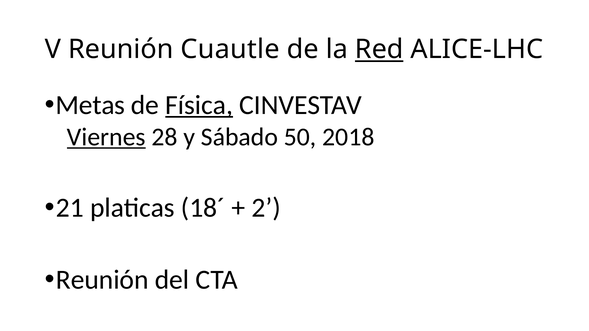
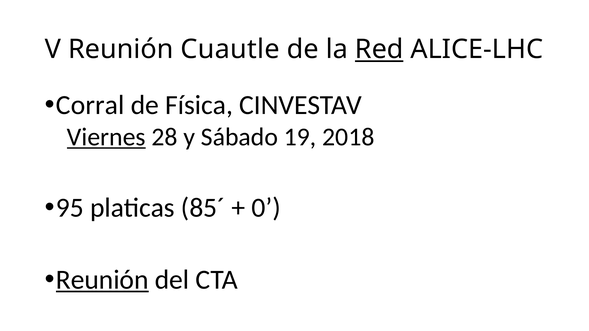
Metas: Metas -> Corral
Física underline: present -> none
50: 50 -> 19
21: 21 -> 95
18´: 18´ -> 85´
2: 2 -> 0
Reunión at (102, 280) underline: none -> present
